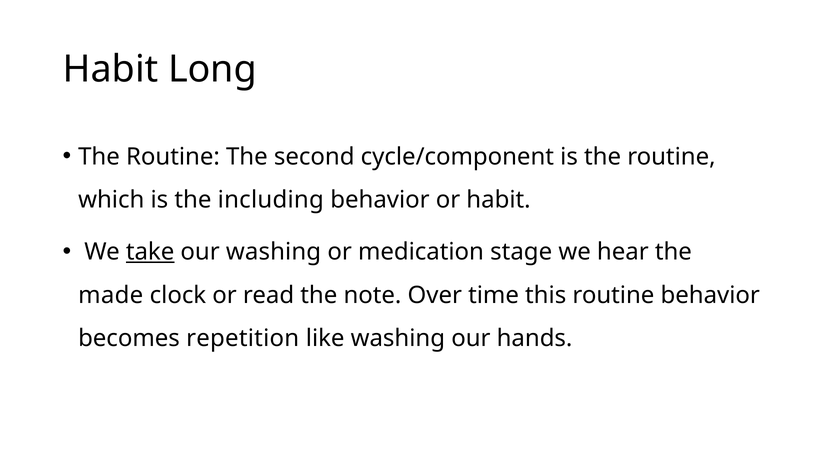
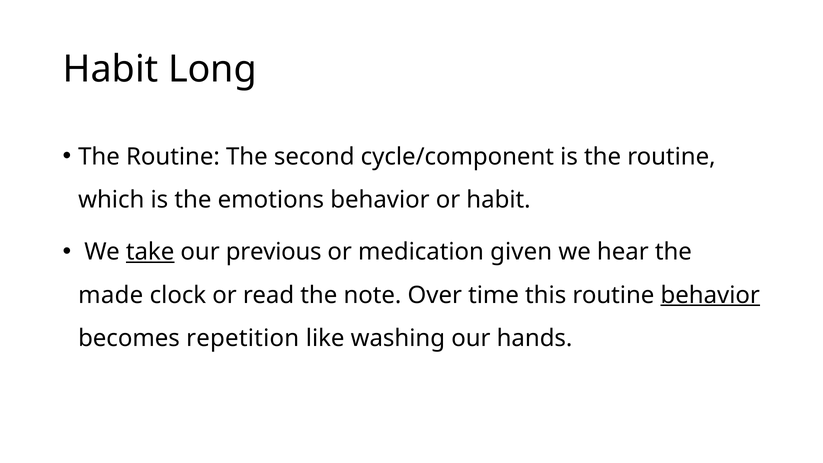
including: including -> emotions
our washing: washing -> previous
stage: stage -> given
behavior at (710, 295) underline: none -> present
